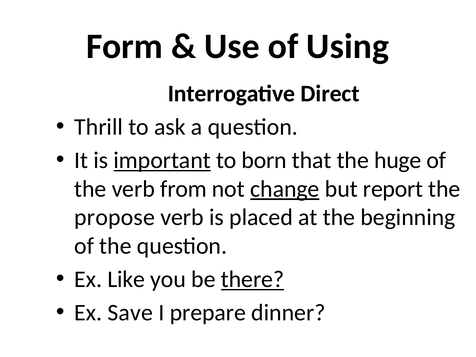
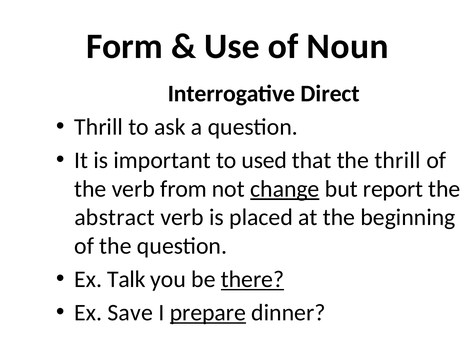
Using: Using -> Noun
important underline: present -> none
born: born -> used
the huge: huge -> thrill
propose: propose -> abstract
Like: Like -> Talk
prepare underline: none -> present
